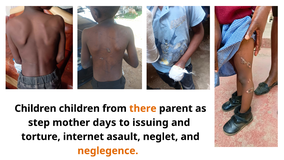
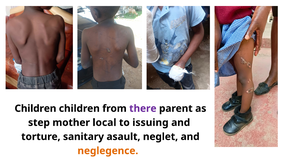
there colour: orange -> purple
days: days -> local
internet: internet -> sanitary
